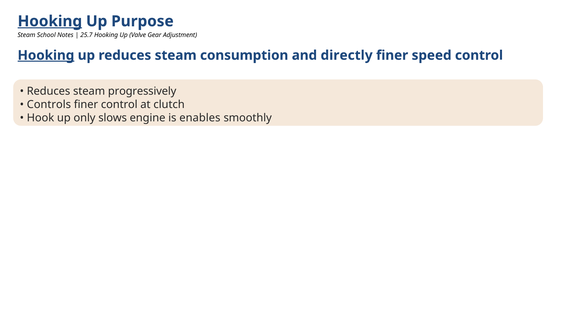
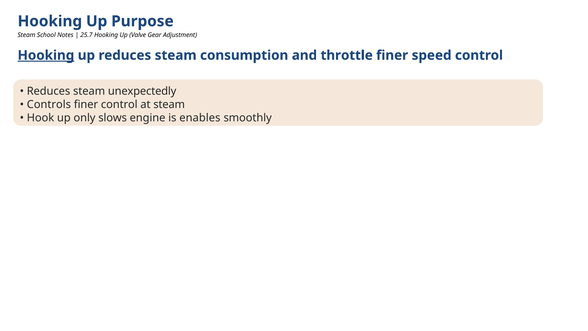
Hooking at (50, 21) underline: present -> none
directly: directly -> throttle
progressively: progressively -> unexpectedly
at clutch: clutch -> steam
